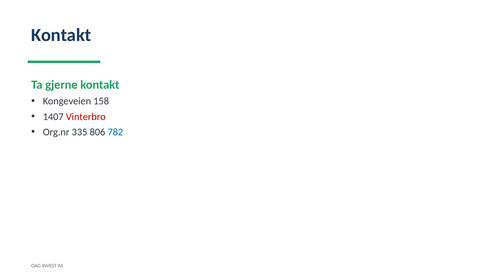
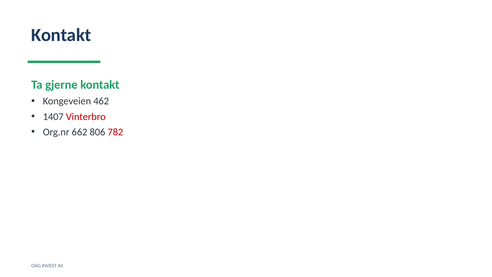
158: 158 -> 462
335: 335 -> 662
782 colour: blue -> red
